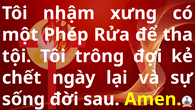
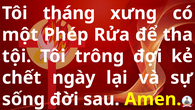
nhậm: nhậm -> tháng
